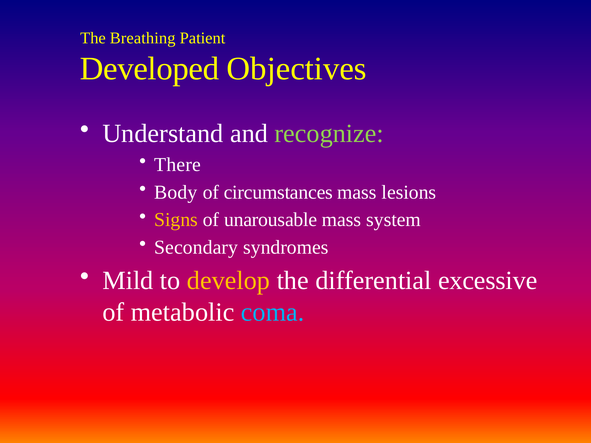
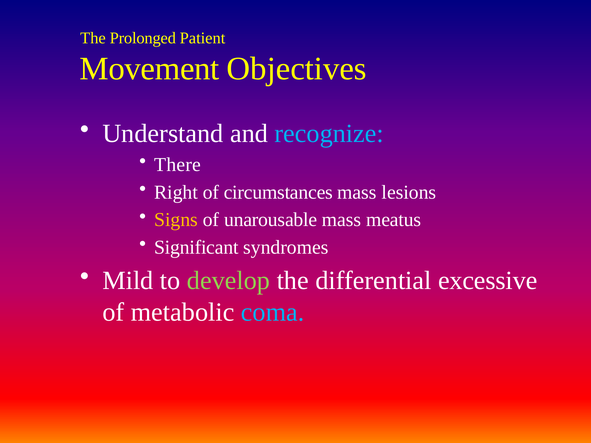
Breathing: Breathing -> Prolonged
Developed: Developed -> Movement
recognize colour: light green -> light blue
Body: Body -> Right
system: system -> meatus
Secondary: Secondary -> Significant
develop colour: yellow -> light green
